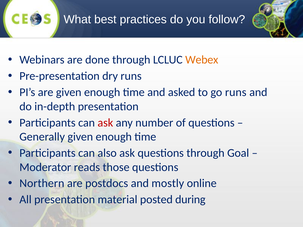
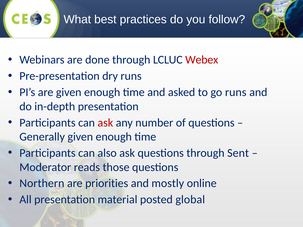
Webex colour: orange -> red
Goal: Goal -> Sent
postdocs: postdocs -> priorities
during: during -> global
